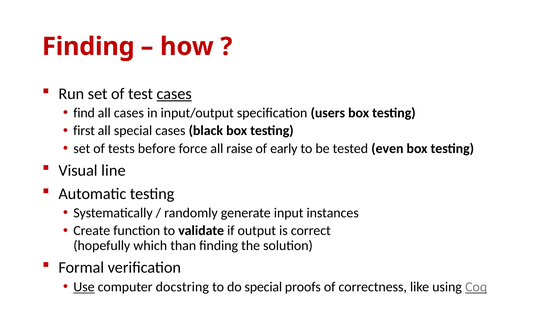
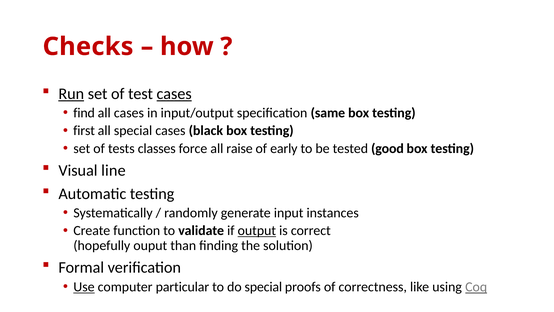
Finding at (88, 47): Finding -> Checks
Run underline: none -> present
users: users -> same
before: before -> classes
even: even -> good
output underline: none -> present
which: which -> ouput
docstring: docstring -> particular
